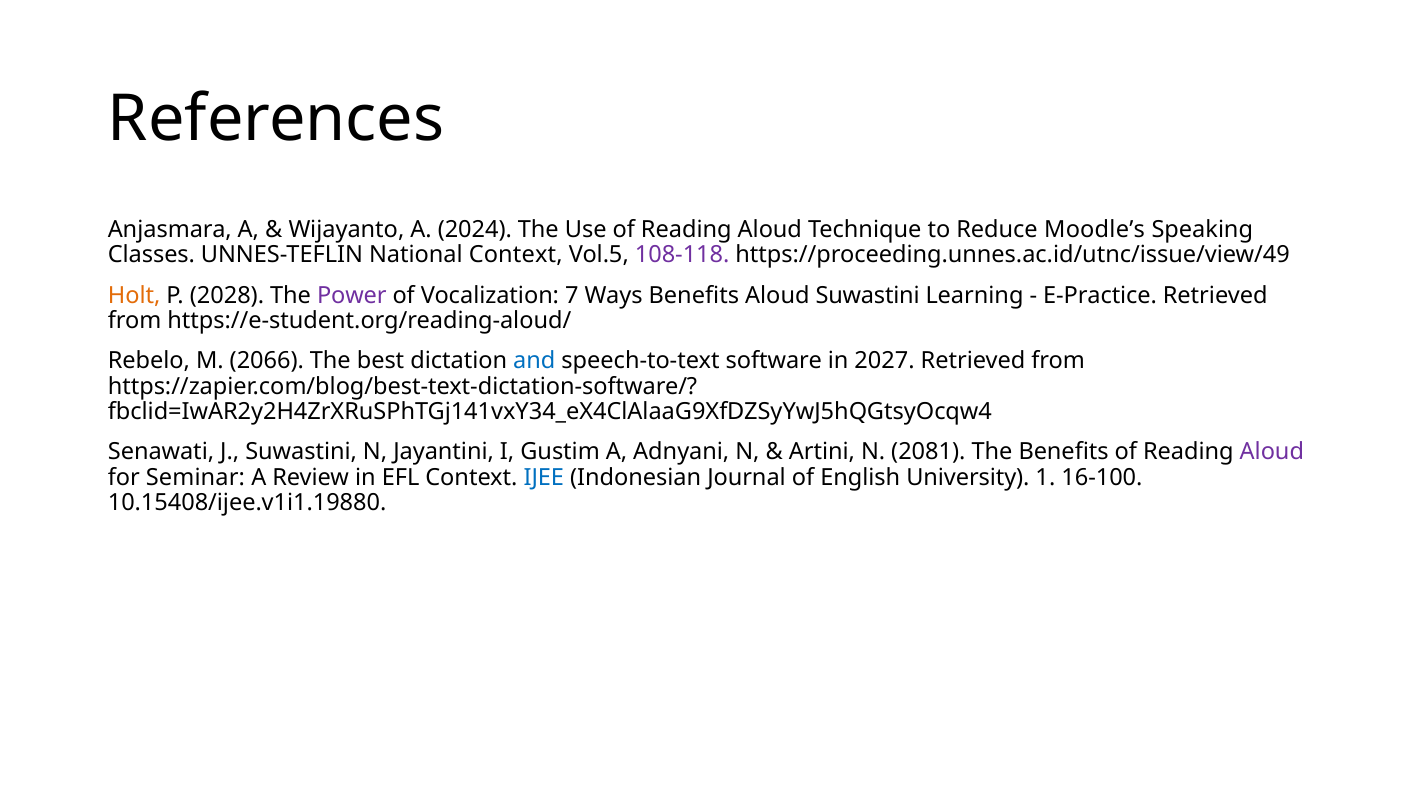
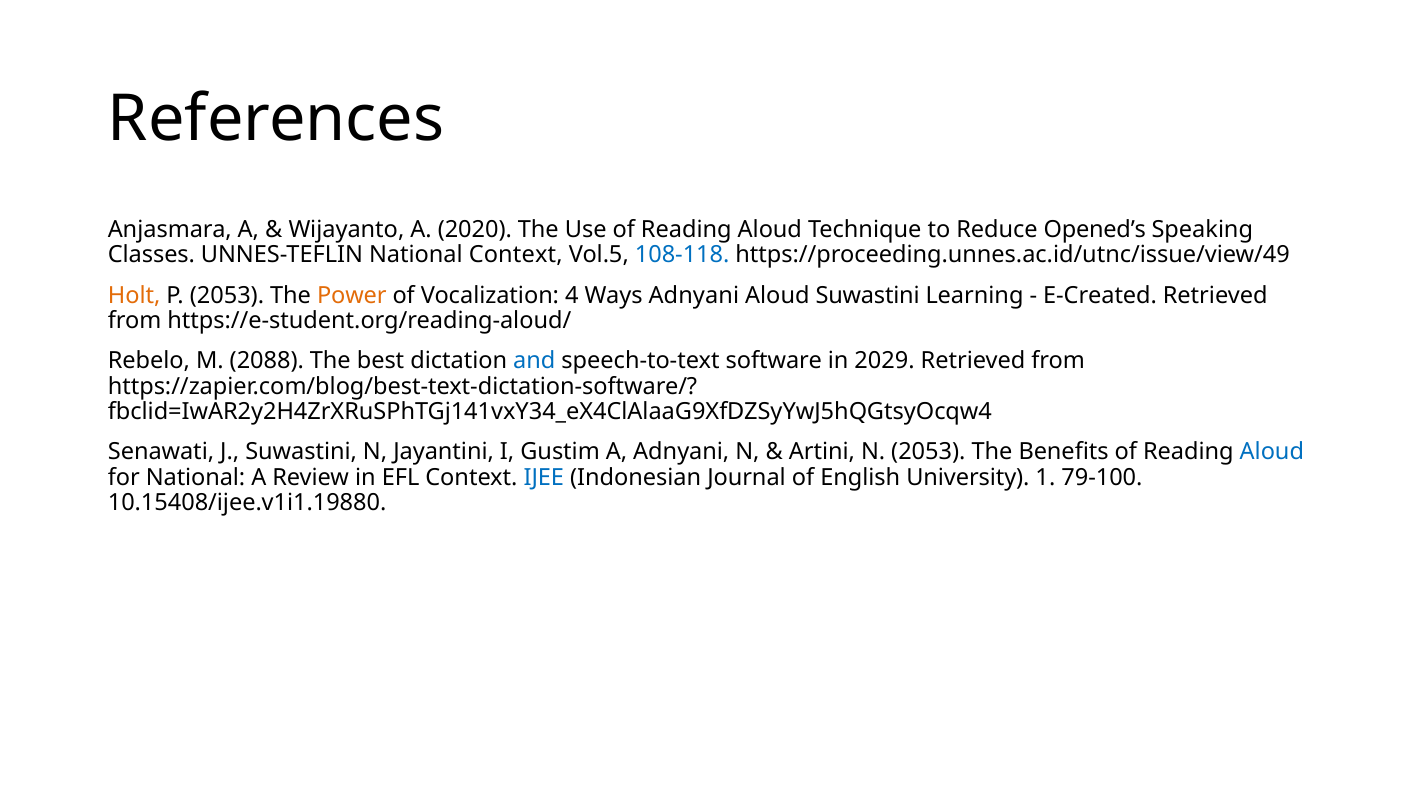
2024: 2024 -> 2020
Moodle’s: Moodle’s -> Opened’s
108-118 colour: purple -> blue
P 2028: 2028 -> 2053
Power colour: purple -> orange
7: 7 -> 4
Ways Benefits: Benefits -> Adnyani
E-Practice: E-Practice -> E-Created
2066: 2066 -> 2088
2027: 2027 -> 2029
N 2081: 2081 -> 2053
Aloud at (1272, 452) colour: purple -> blue
for Seminar: Seminar -> National
16-100: 16-100 -> 79-100
